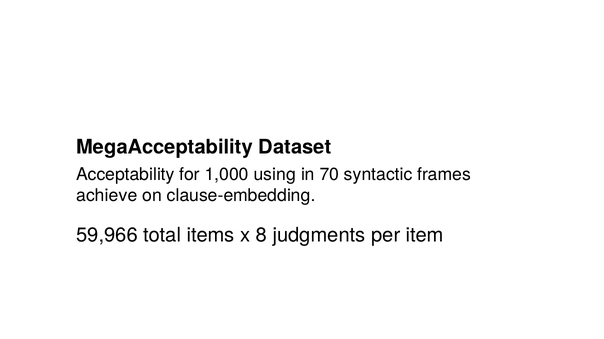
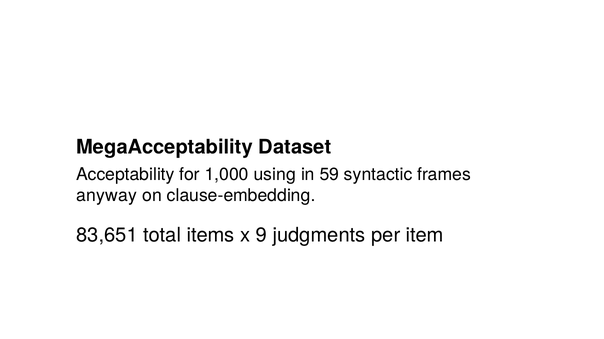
70: 70 -> 59
achieve: achieve -> anyway
59,966: 59,966 -> 83,651
8: 8 -> 9
